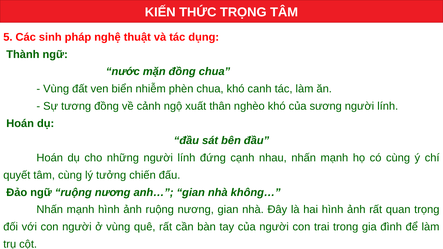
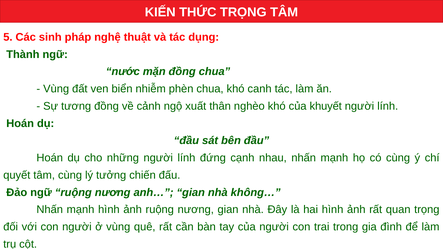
sương: sương -> khuyết
